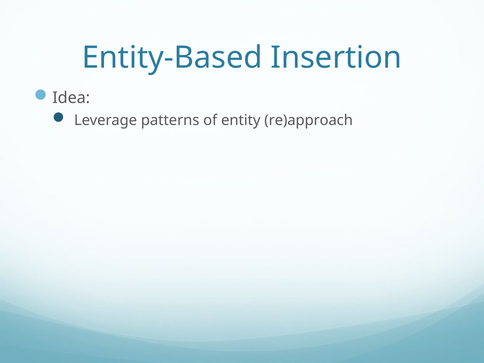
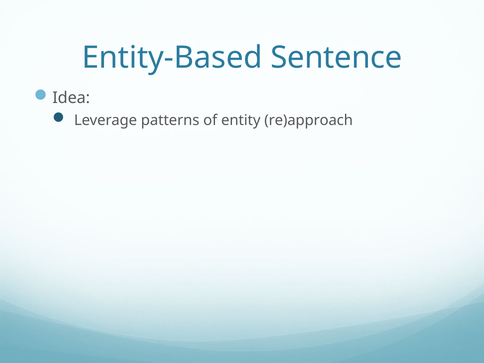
Insertion: Insertion -> Sentence
